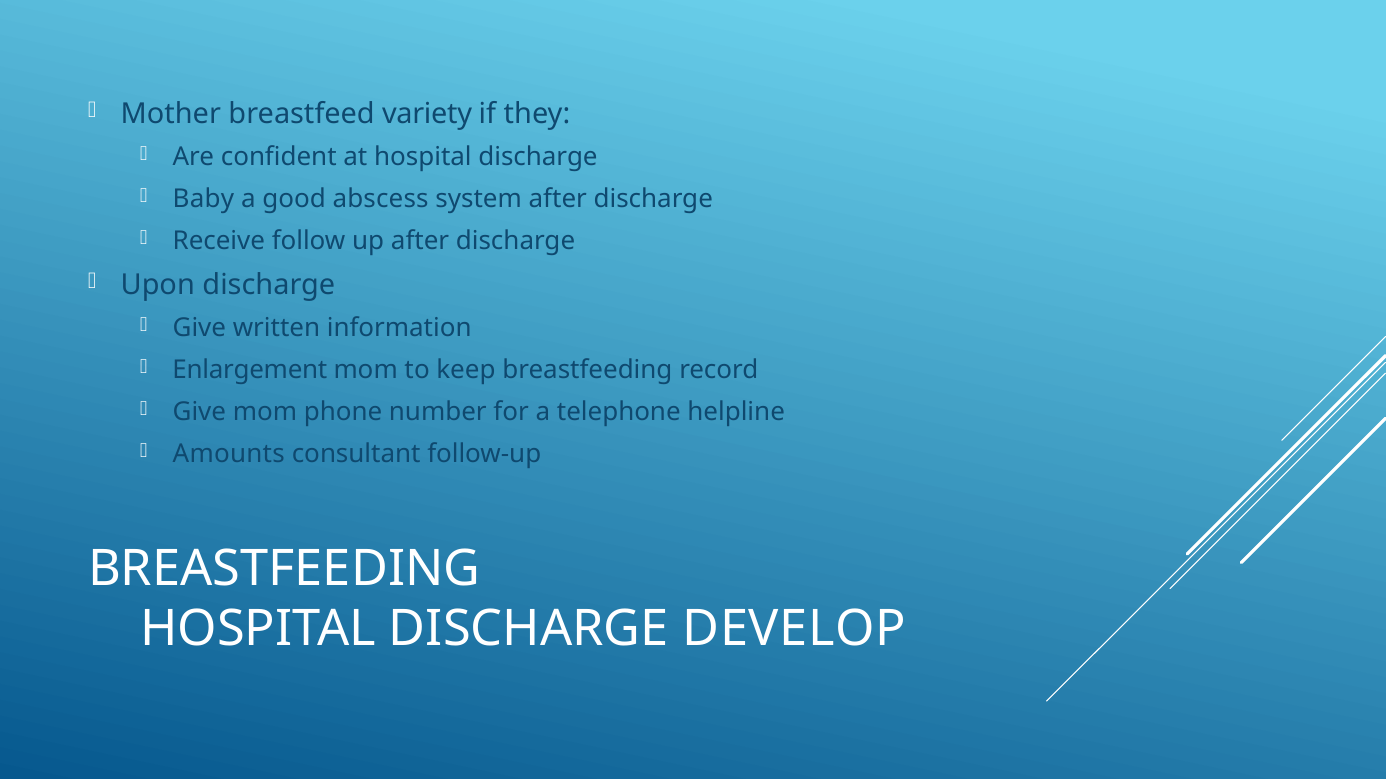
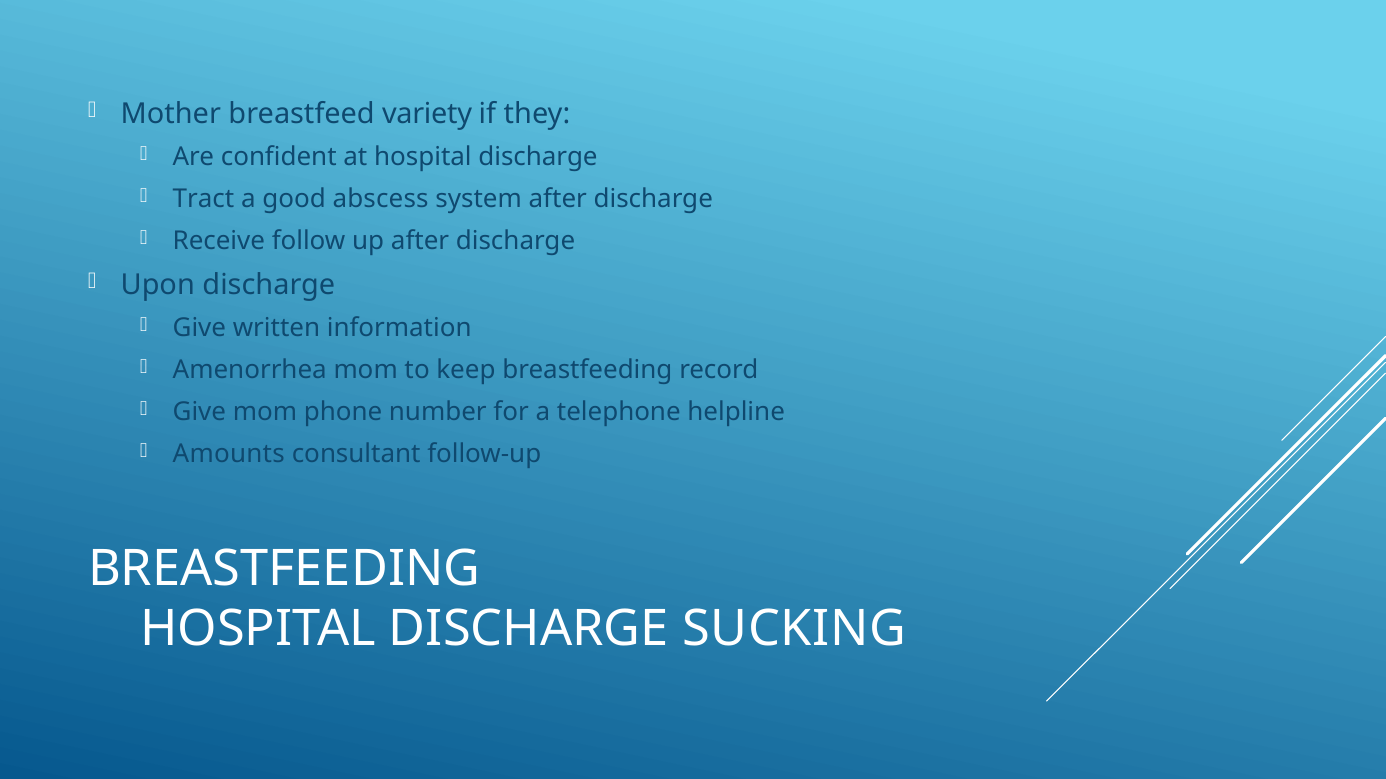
Baby: Baby -> Tract
Enlargement: Enlargement -> Amenorrhea
DEVELOP: DEVELOP -> SUCKING
